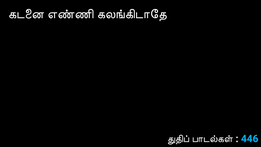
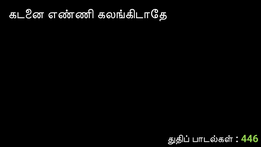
446 colour: light blue -> light green
